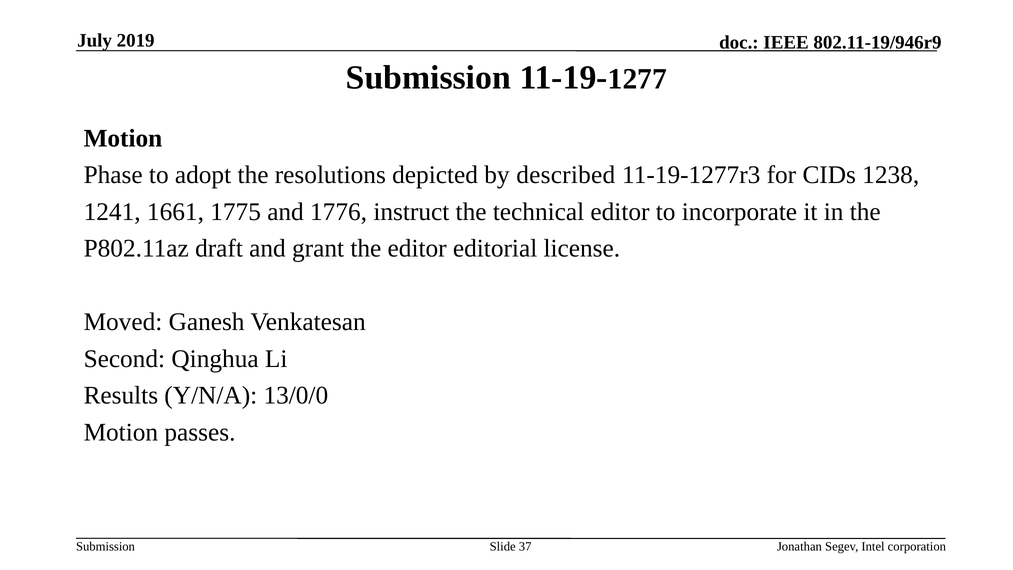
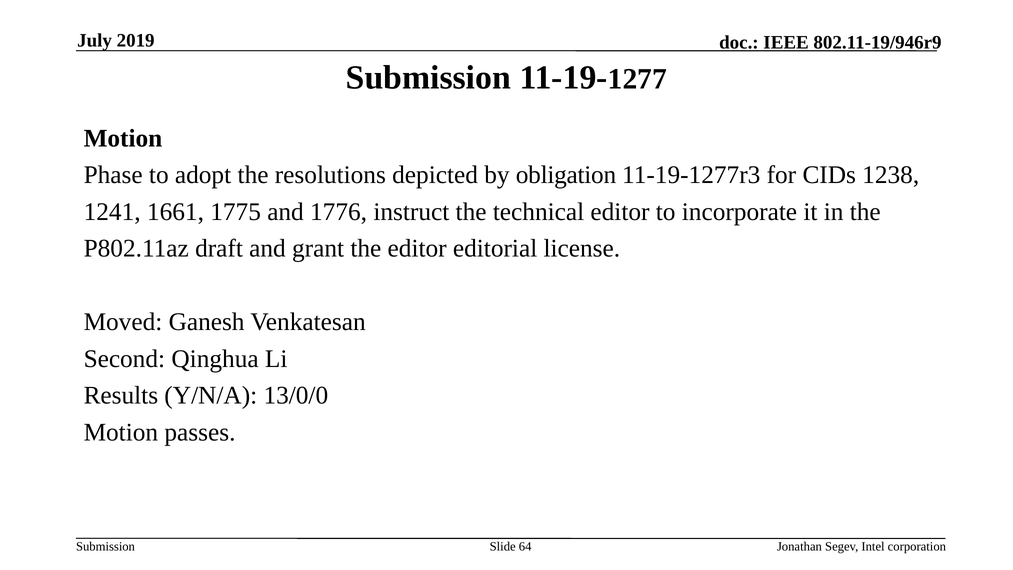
described: described -> obligation
37: 37 -> 64
